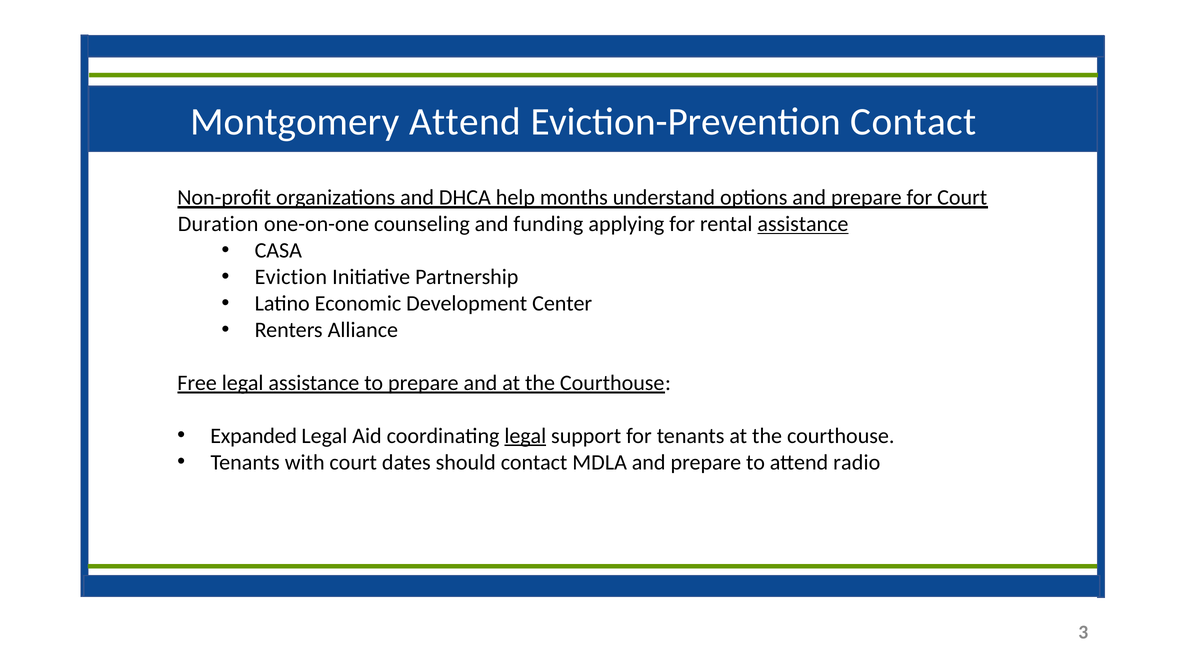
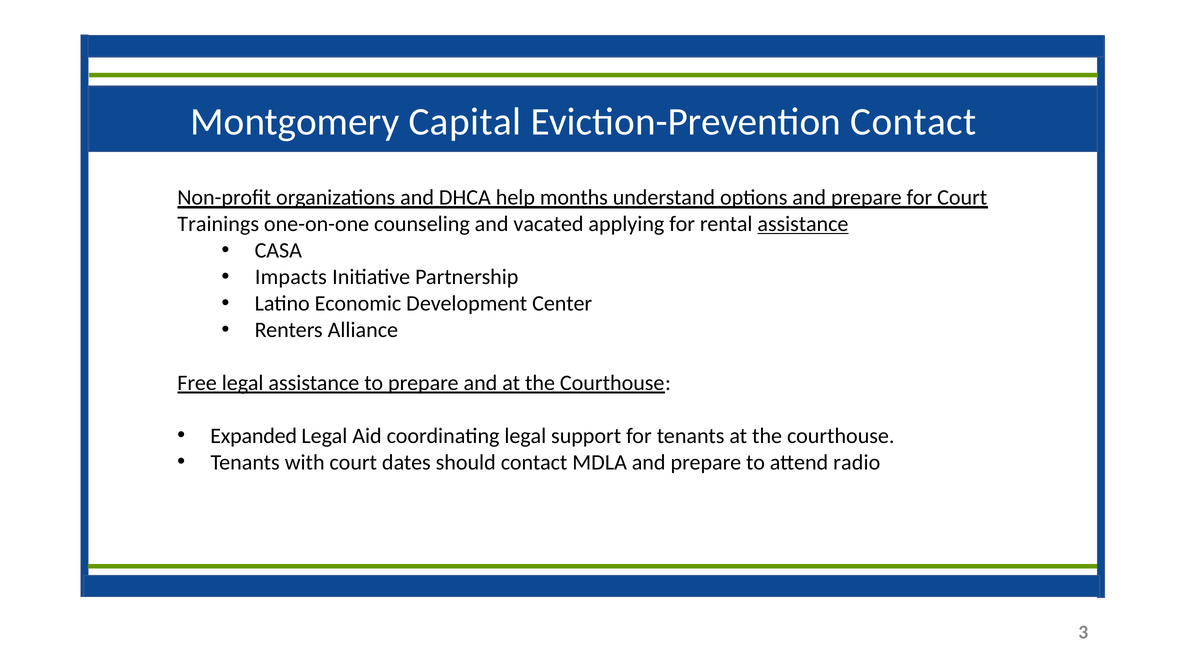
Montgomery Attend: Attend -> Capital
Duration: Duration -> Trainings
funding: funding -> vacated
Eviction: Eviction -> Impacts
legal at (525, 436) underline: present -> none
